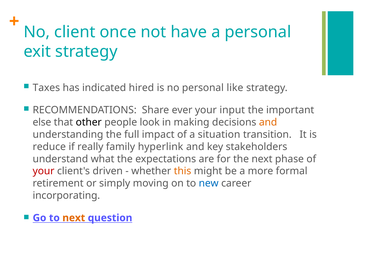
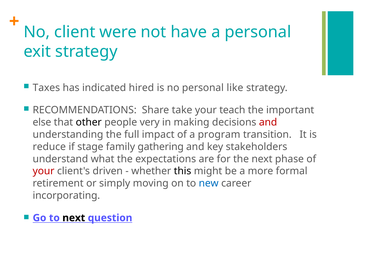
once: once -> were
ever: ever -> take
input: input -> teach
look: look -> very
and at (268, 122) colour: orange -> red
situation: situation -> program
really: really -> stage
hyperlink: hyperlink -> gathering
this colour: orange -> black
next at (74, 218) colour: orange -> black
